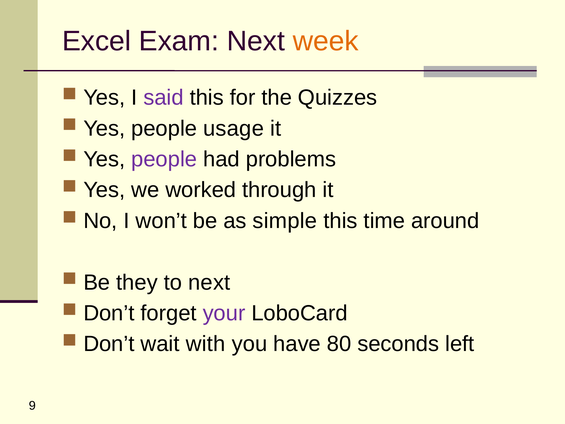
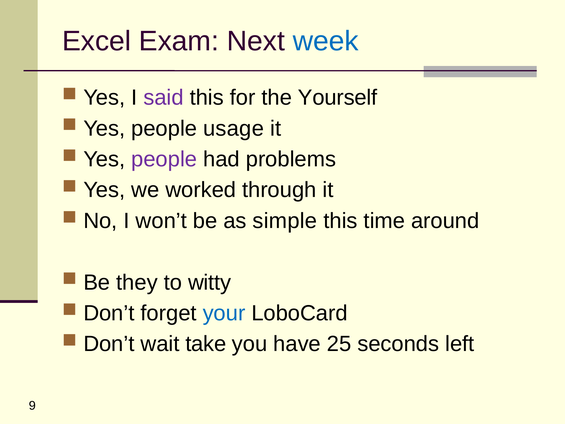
week colour: orange -> blue
Quizzes: Quizzes -> Yourself
to next: next -> witty
your colour: purple -> blue
with: with -> take
80: 80 -> 25
